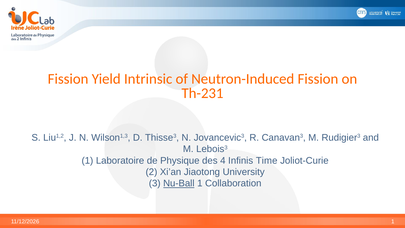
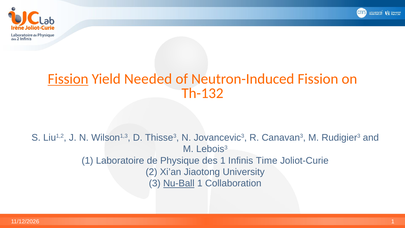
Fission at (68, 79) underline: none -> present
Intrinsic: Intrinsic -> Needed
Th-231: Th-231 -> Th-132
des 4: 4 -> 1
